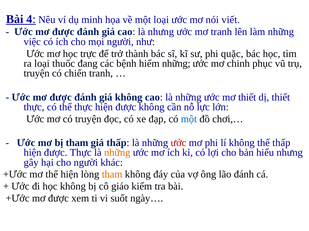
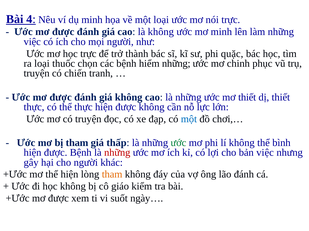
nói viết: viết -> trực
là nhưng: nhưng -> không
mơ tranh: tranh -> minh
đang: đang -> chọn
ước at (178, 143) colour: red -> green
thể thấp: thấp -> bình
được Thực: Thực -> Bệnh
những at (117, 153) colour: orange -> red
bản hiểu: hiểu -> việc
